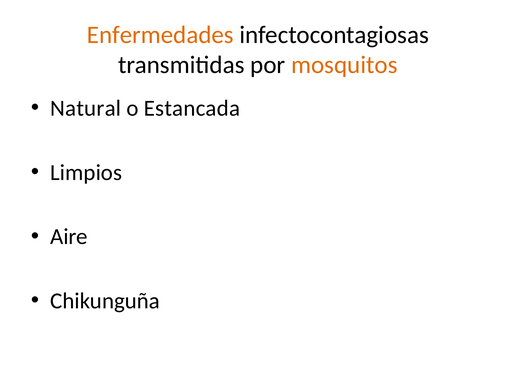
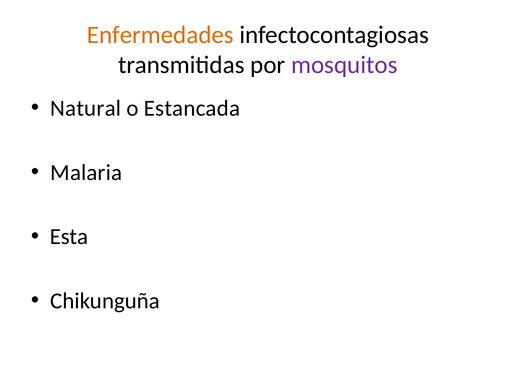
mosquitos colour: orange -> purple
Limpios: Limpios -> Malaria
Aire: Aire -> Esta
